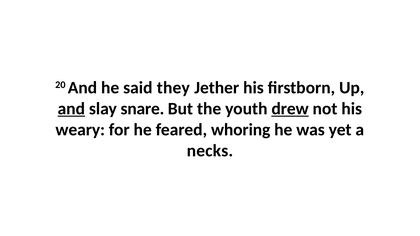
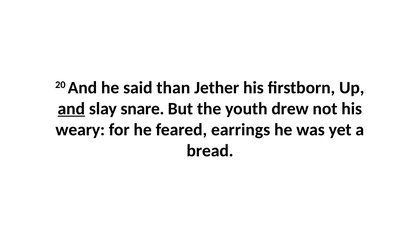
they: they -> than
drew underline: present -> none
whoring: whoring -> earrings
necks: necks -> bread
